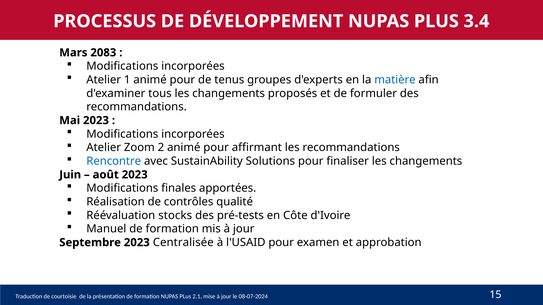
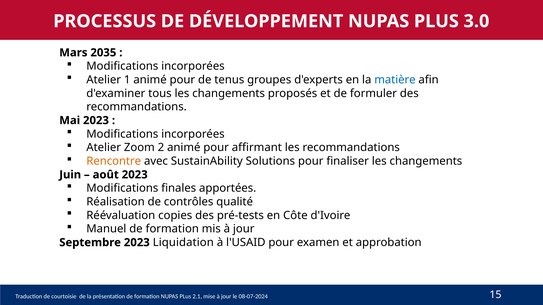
3.4: 3.4 -> 3.0
2083: 2083 -> 2035
Rencontre colour: blue -> orange
stocks: stocks -> copies
Centralisée: Centralisée -> Liquidation
